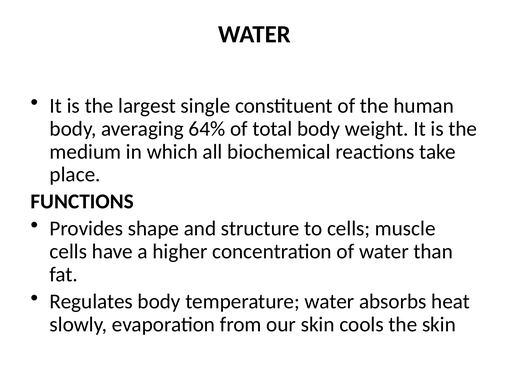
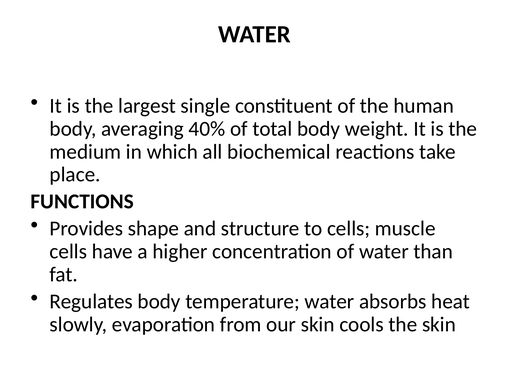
64%: 64% -> 40%
